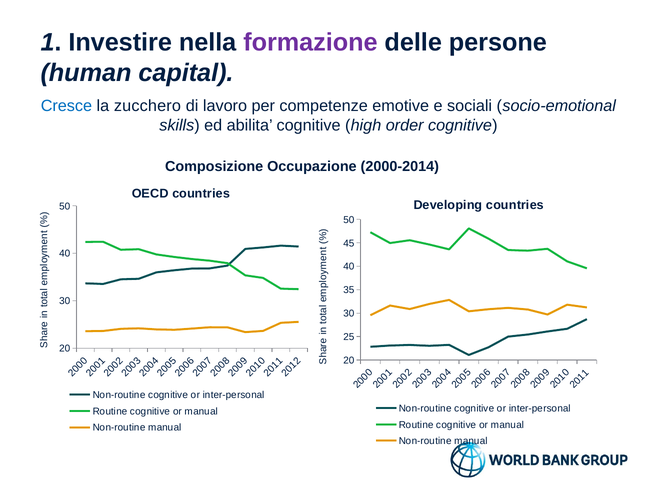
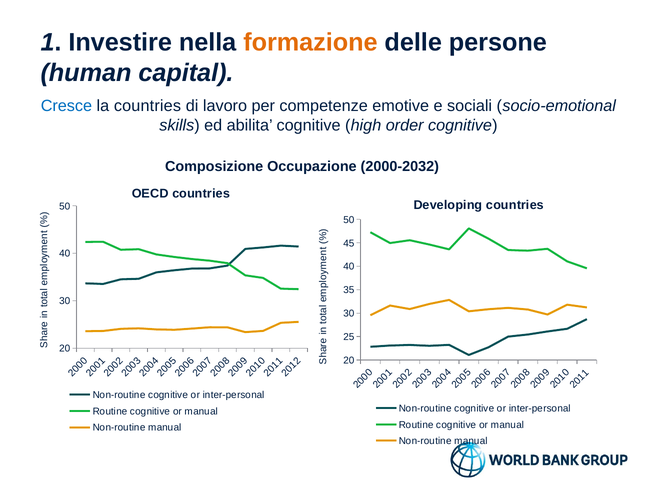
formazione colour: purple -> orange
la zucchero: zucchero -> countries
2000-2014: 2000-2014 -> 2000-2032
